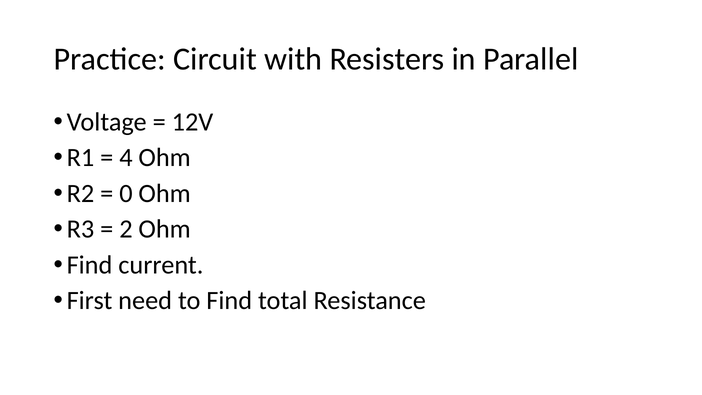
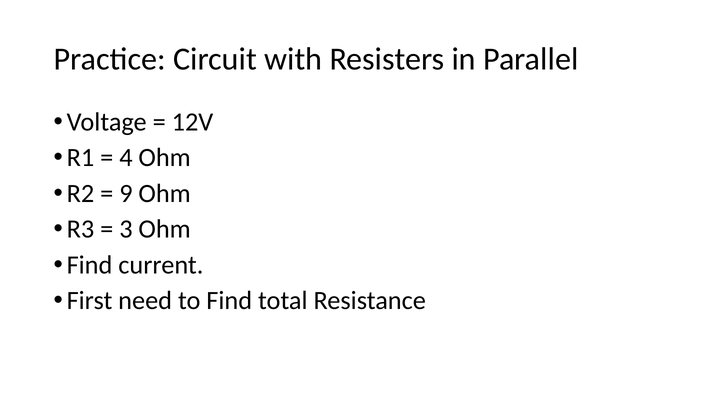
0: 0 -> 9
2: 2 -> 3
